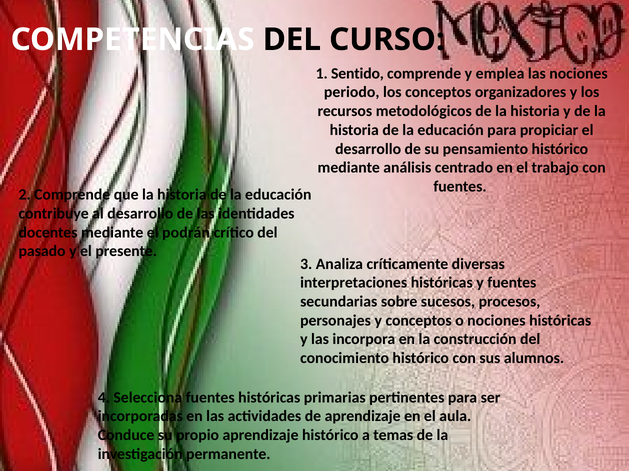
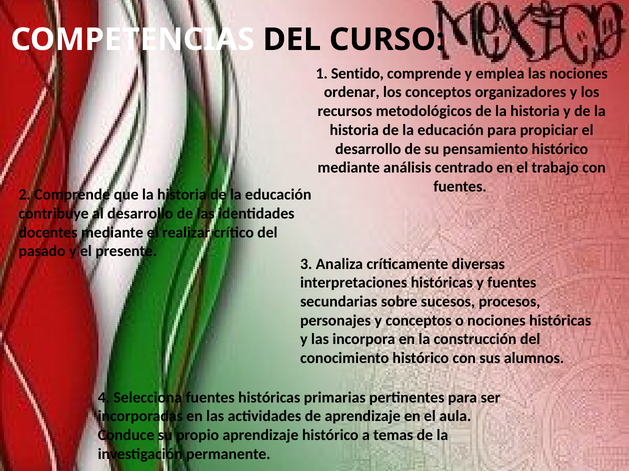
periodo: periodo -> ordenar
podrán: podrán -> realizar
